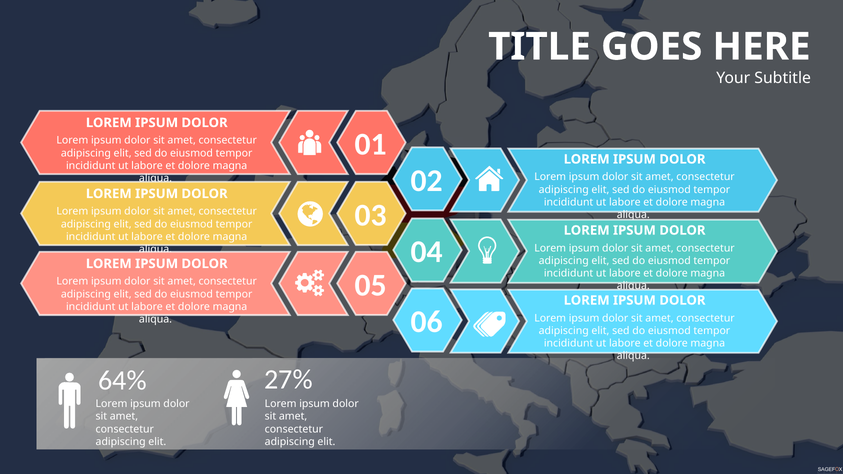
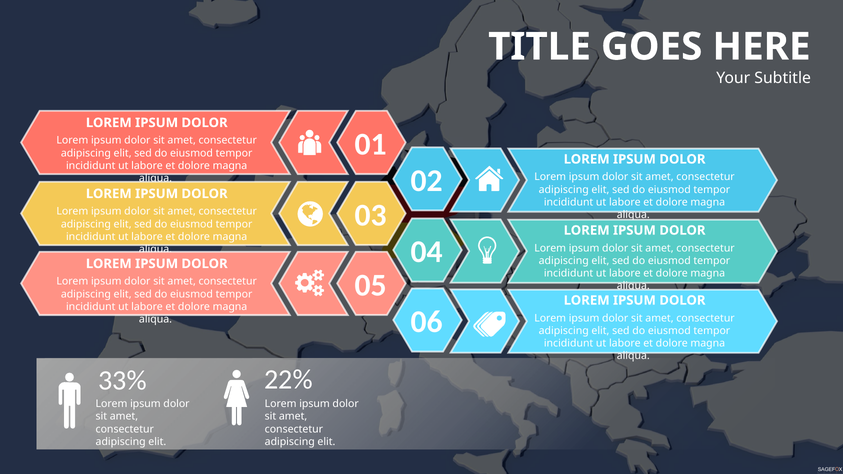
27%: 27% -> 22%
64%: 64% -> 33%
